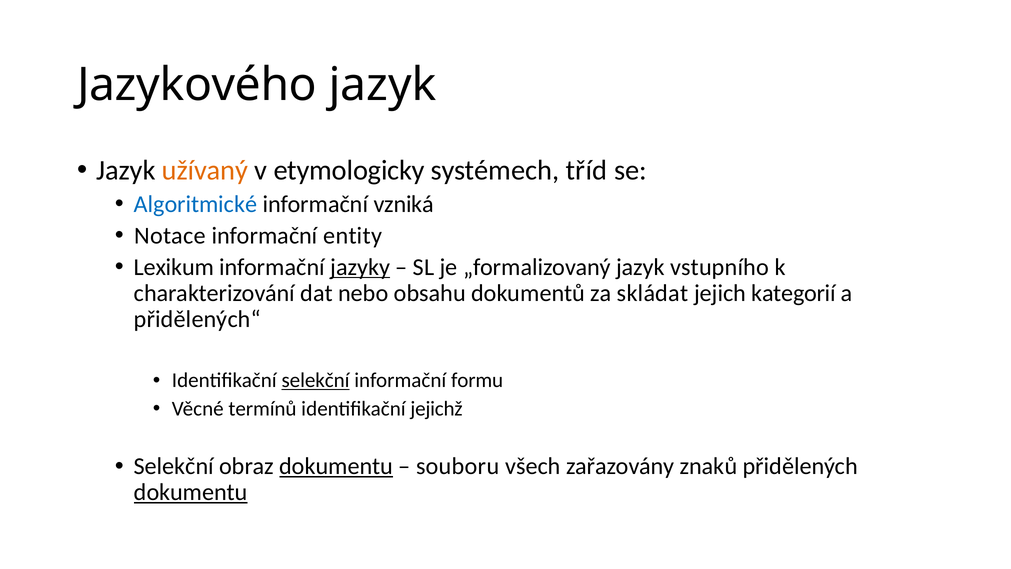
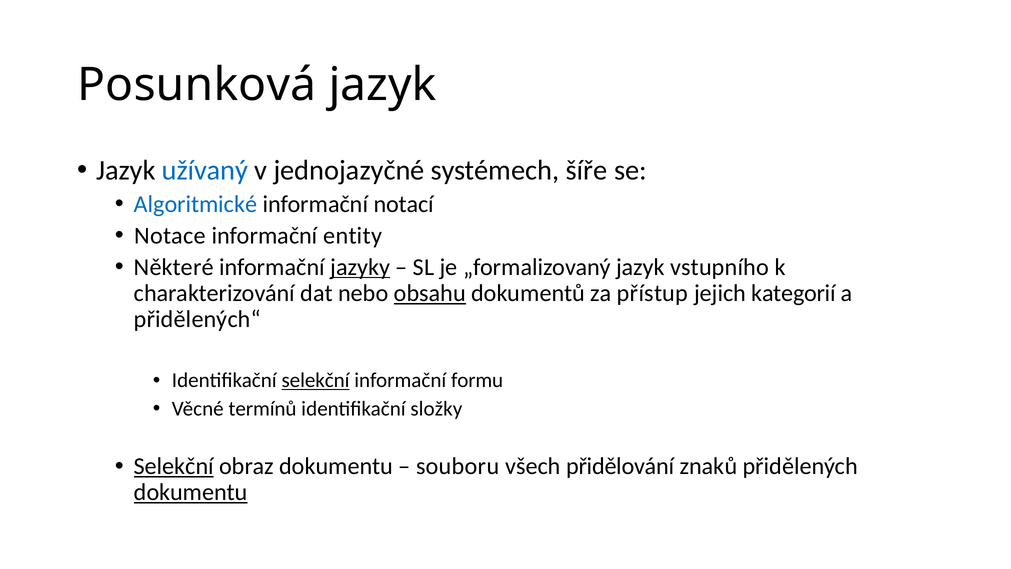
Jazykového: Jazykového -> Posunková
užívaný colour: orange -> blue
etymologicky: etymologicky -> jednojazyčné
tříd: tříd -> šíře
vzniká: vzniká -> notací
Lexikum: Lexikum -> Některé
obsahu underline: none -> present
skládat: skládat -> přístup
jejichž: jejichž -> složky
Selekční at (174, 466) underline: none -> present
dokumentu at (336, 466) underline: present -> none
zařazovány: zařazovány -> přidělování
